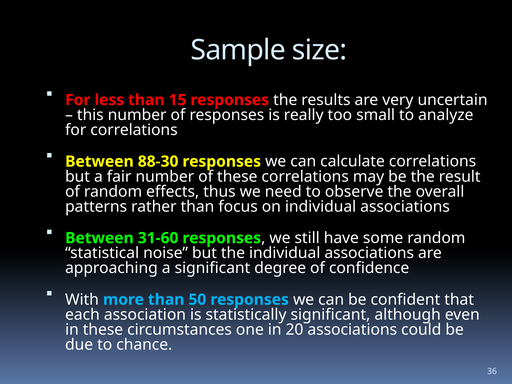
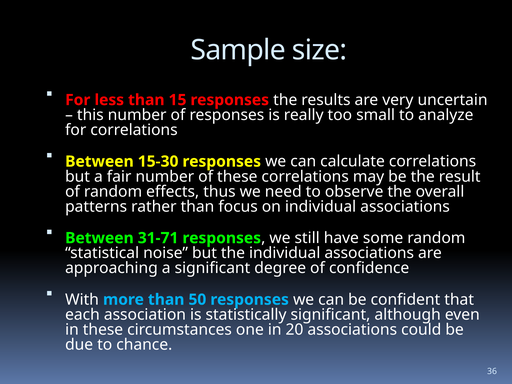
88-30: 88-30 -> 15-30
31-60: 31-60 -> 31-71
